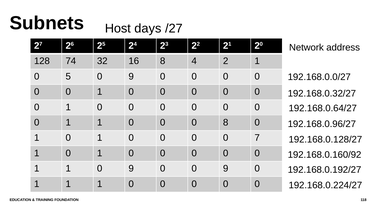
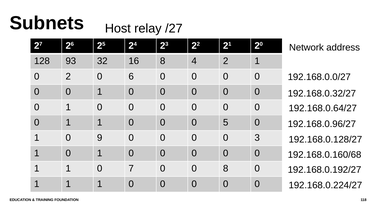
days: days -> relay
74: 74 -> 93
0 5: 5 -> 2
9 at (131, 76): 9 -> 6
0 8: 8 -> 5
1 at (100, 138): 1 -> 9
7: 7 -> 3
192.168.0.160/92: 192.168.0.160/92 -> 192.168.0.160/68
1 0 9: 9 -> 7
0 0 9: 9 -> 8
